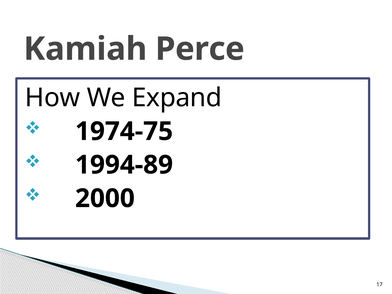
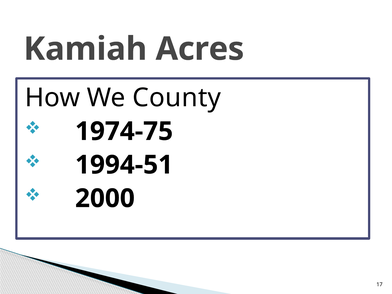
Perce: Perce -> Acres
Expand: Expand -> County
1994-89: 1994-89 -> 1994-51
